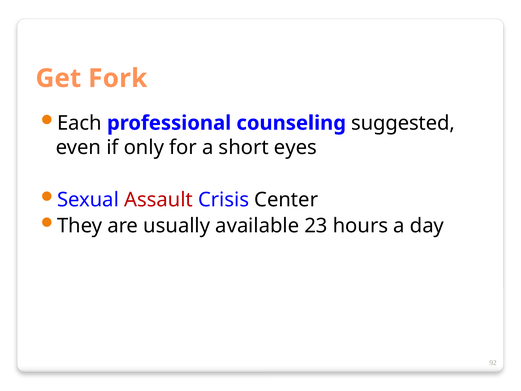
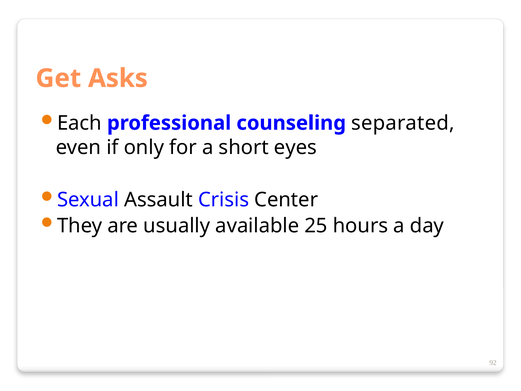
Fork: Fork -> Asks
suggested: suggested -> separated
Assault colour: red -> black
23: 23 -> 25
